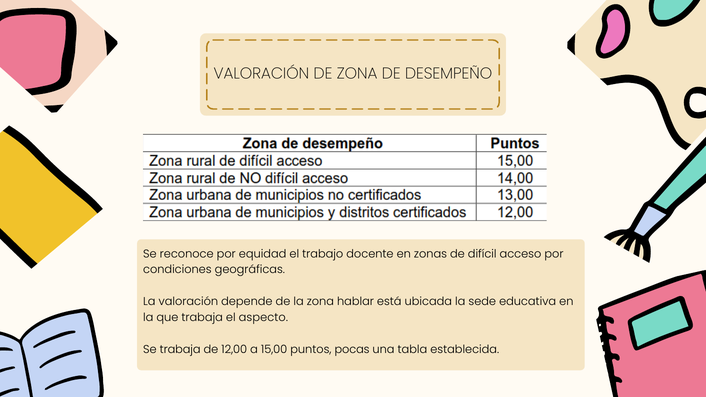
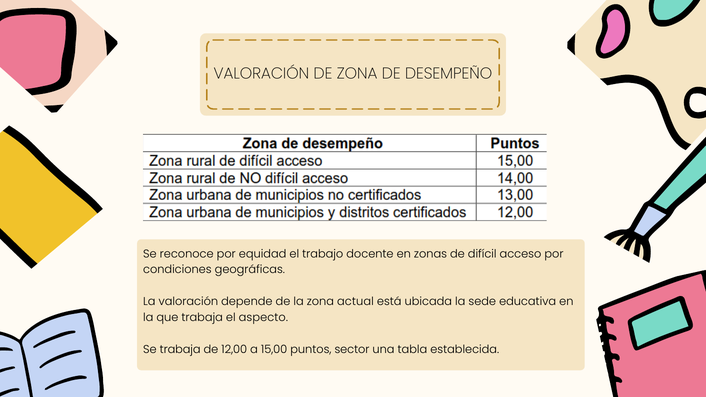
hablar: hablar -> actual
pocas: pocas -> sector
